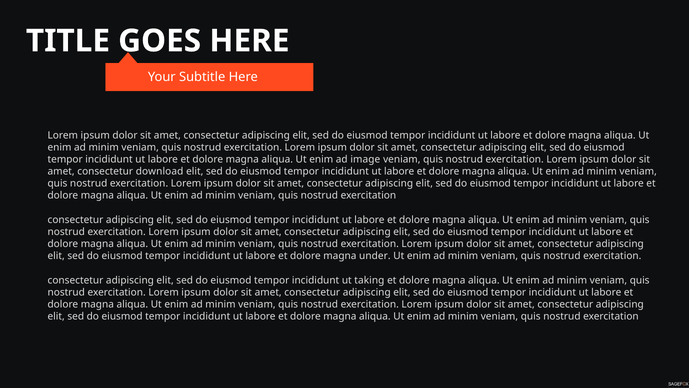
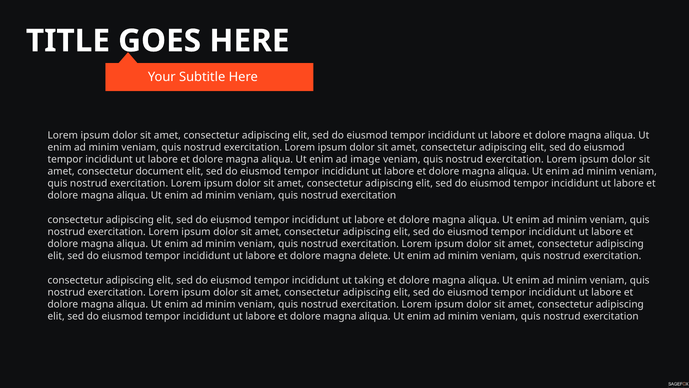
download: download -> document
under: under -> delete
